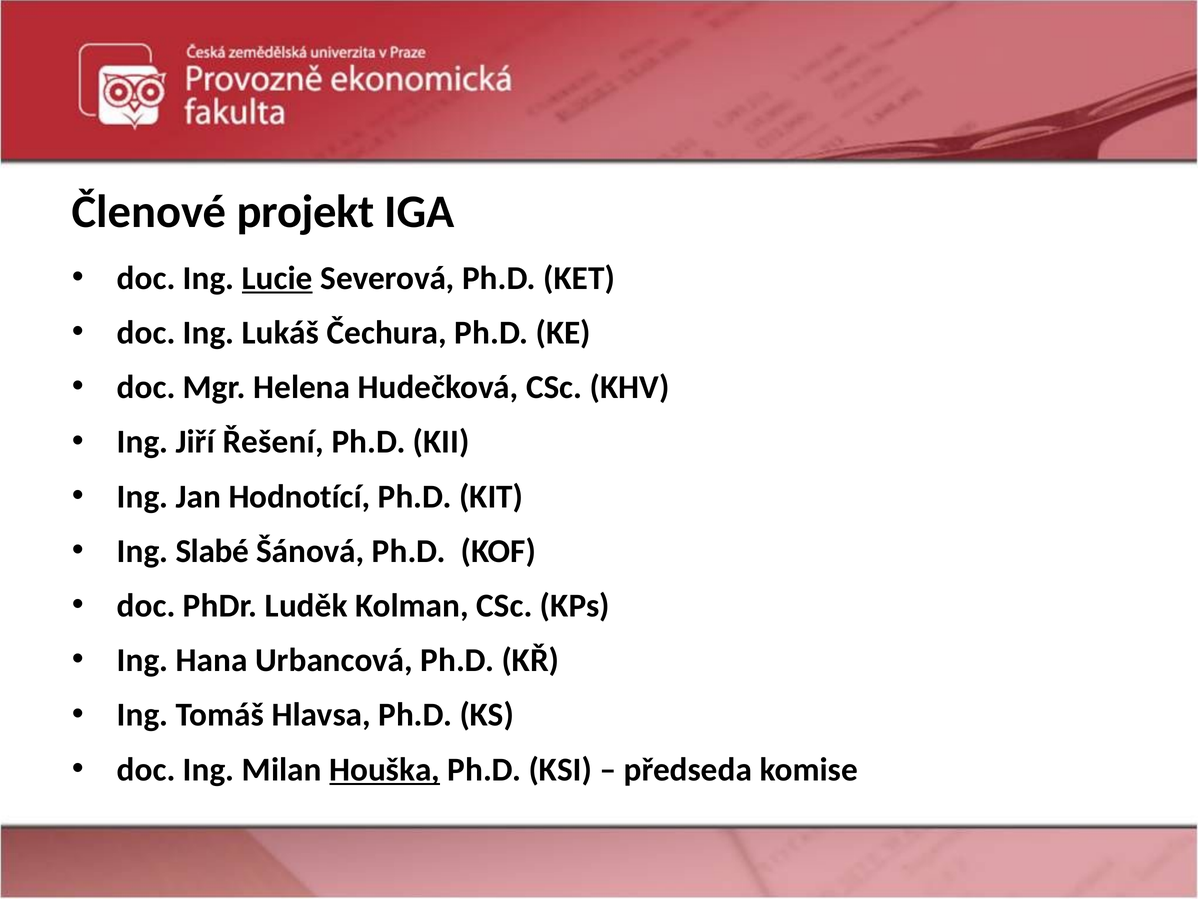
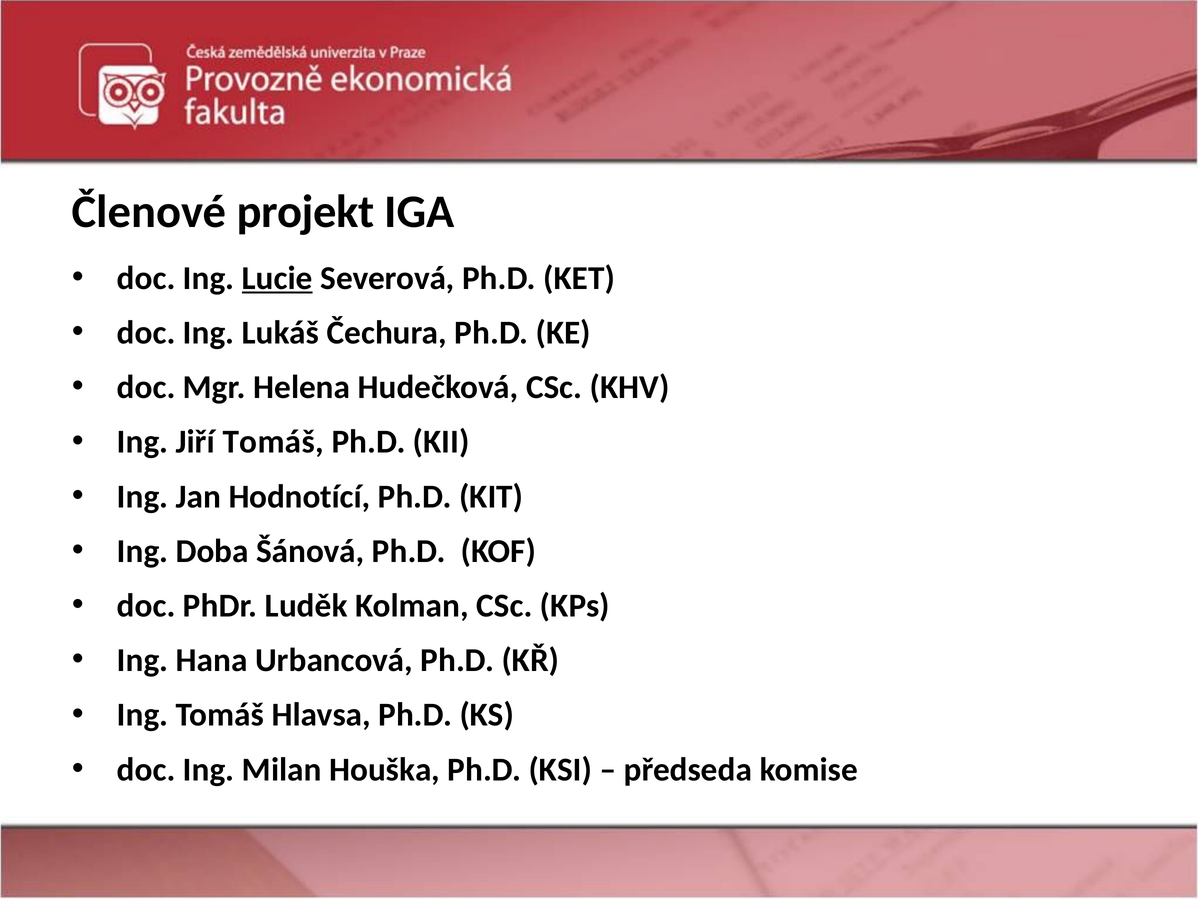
Jiří Řešení: Řešení -> Tomáš
Slabé: Slabé -> Doba
Houška underline: present -> none
